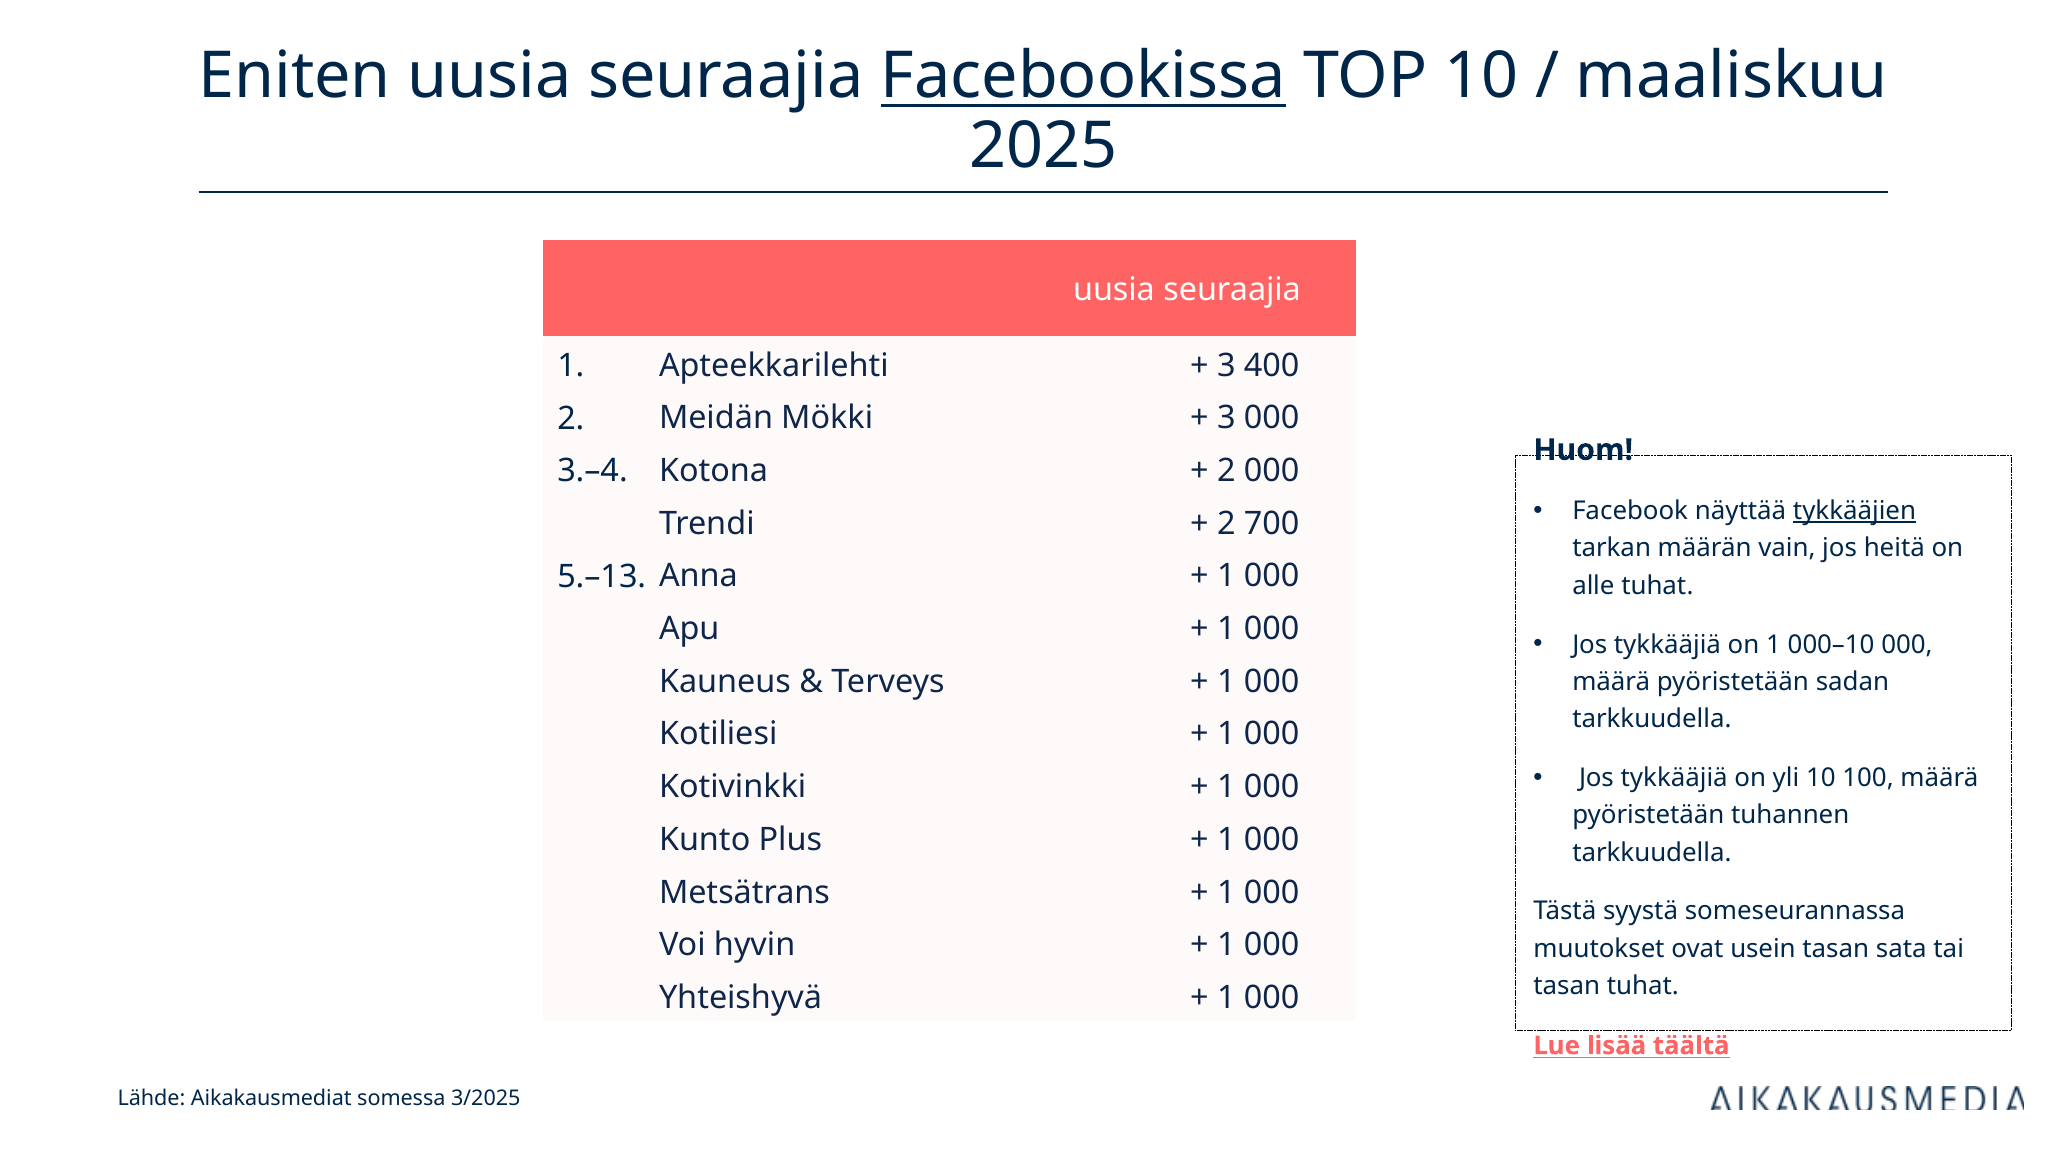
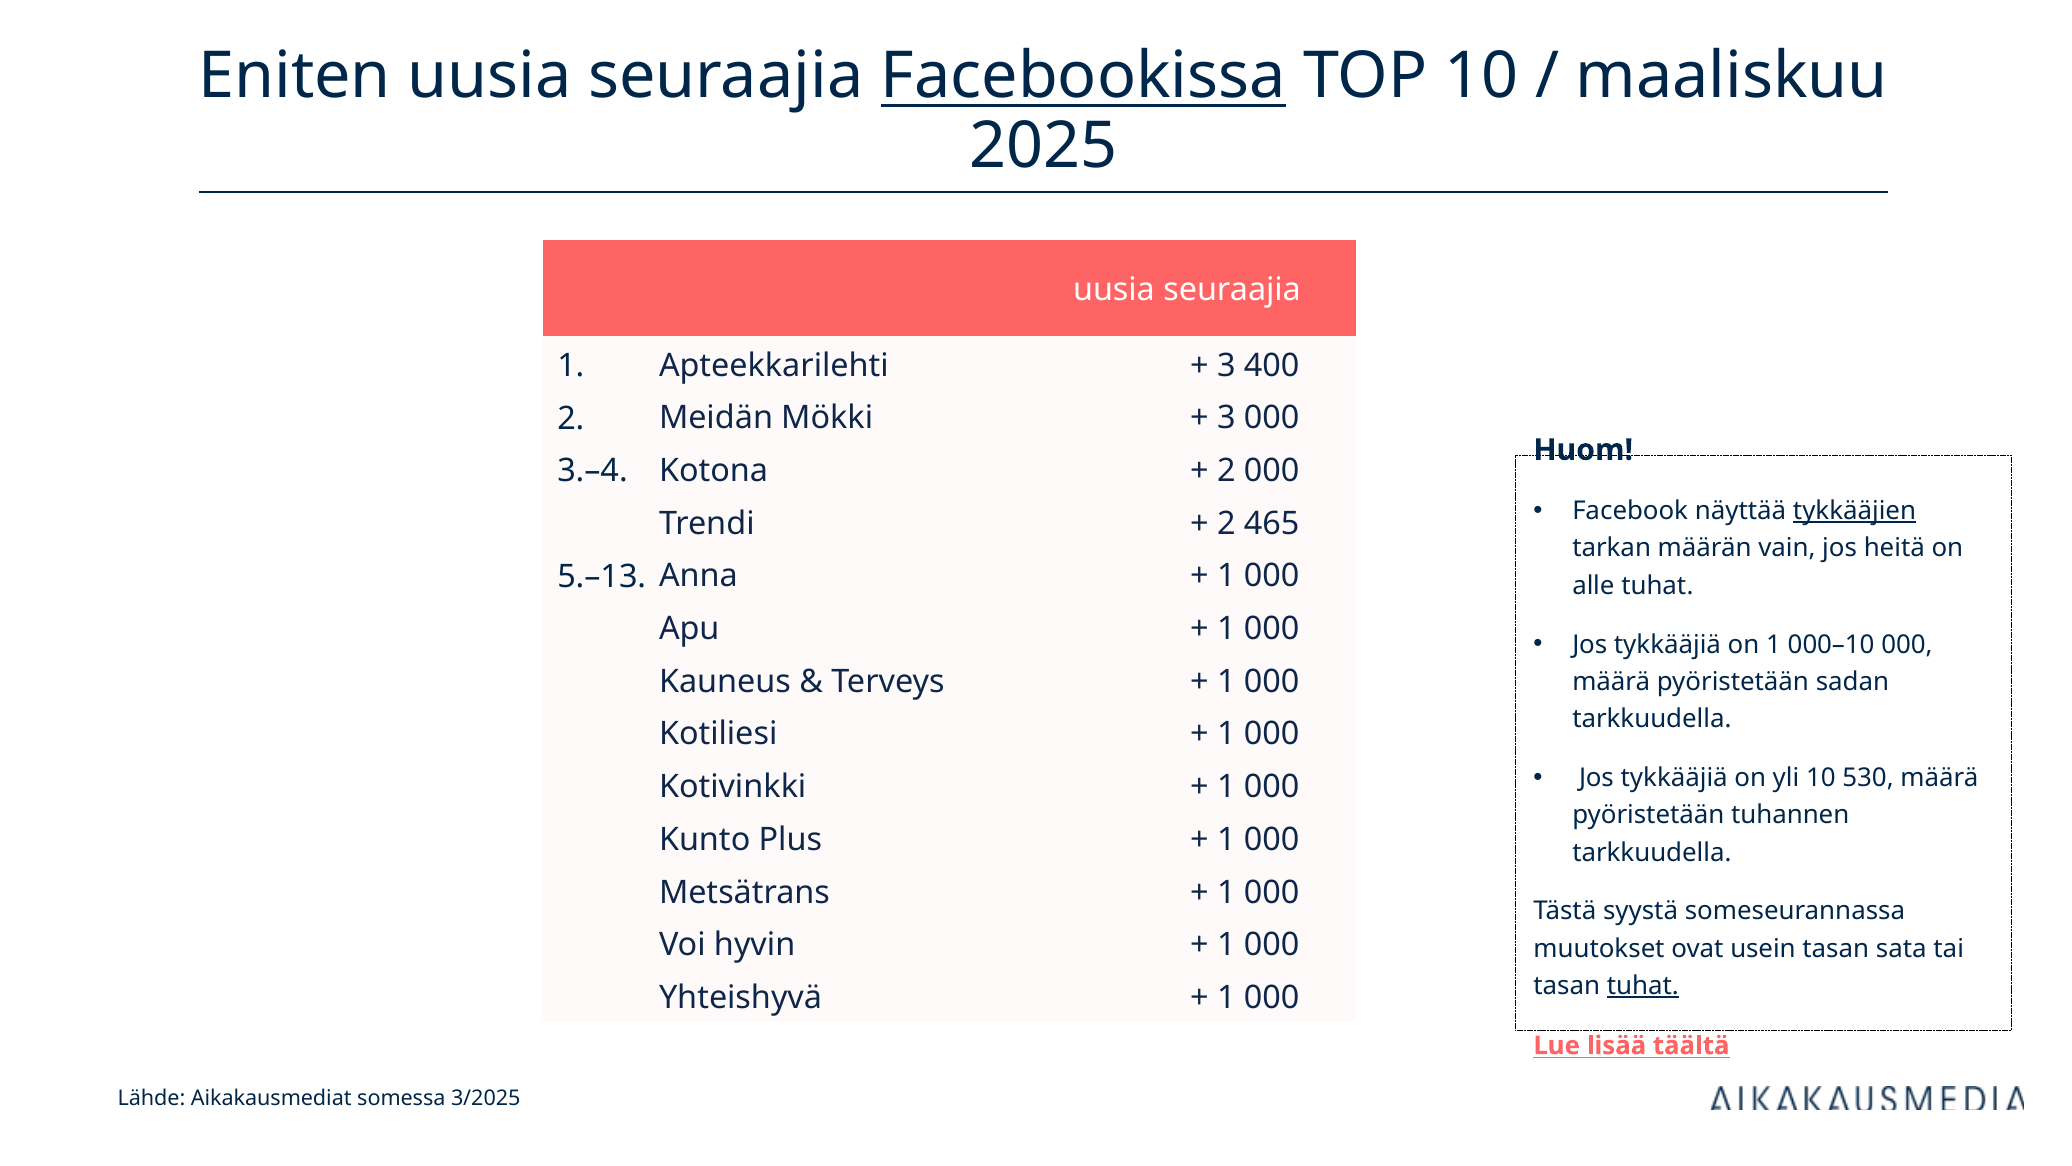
700: 700 -> 465
100: 100 -> 530
tuhat at (1643, 986) underline: none -> present
